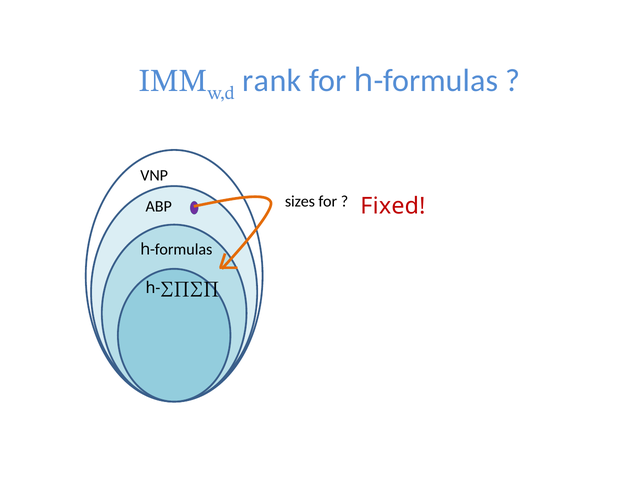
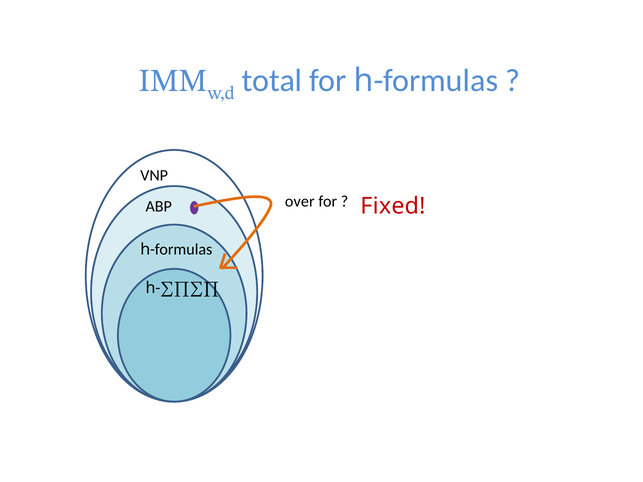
rank: rank -> total
sizes: sizes -> over
